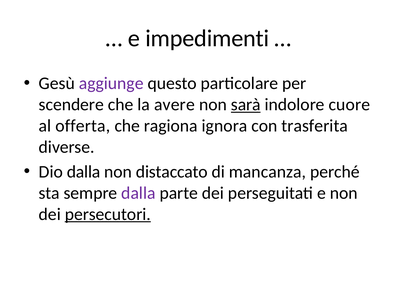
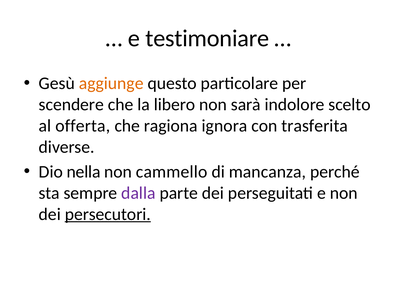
impedimenti: impedimenti -> testimoniare
aggiunge colour: purple -> orange
avere: avere -> libero
sarà underline: present -> none
cuore: cuore -> scelto
Dio dalla: dalla -> nella
distaccato: distaccato -> cammello
